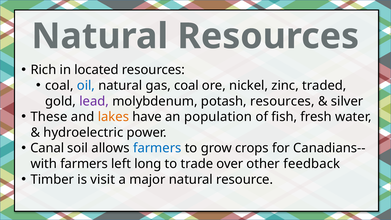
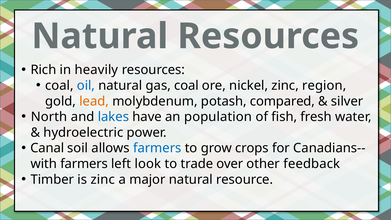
located: located -> heavily
traded: traded -> region
lead colour: purple -> orange
potash resources: resources -> compared
These: These -> North
lakes colour: orange -> blue
long: long -> look
is visit: visit -> zinc
